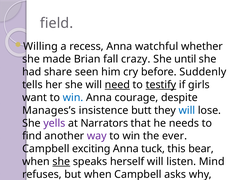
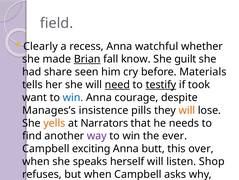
Willing: Willing -> Clearly
Brian underline: none -> present
crazy: crazy -> know
until: until -> guilt
Suddenly: Suddenly -> Materials
girls: girls -> took
butt: butt -> pills
will at (187, 110) colour: blue -> orange
yells colour: purple -> orange
tuck: tuck -> butt
bear: bear -> over
she at (61, 161) underline: present -> none
Mind: Mind -> Shop
